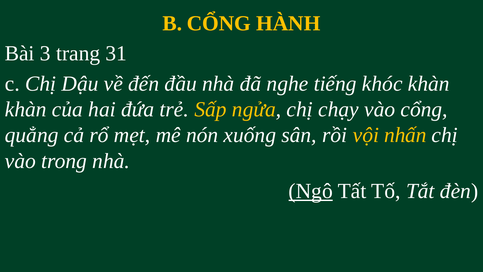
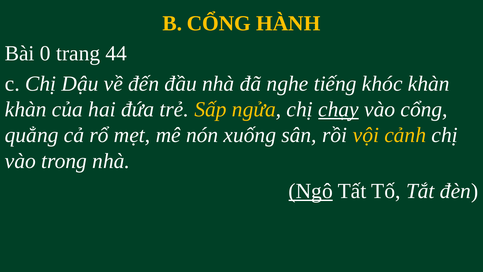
3: 3 -> 0
31: 31 -> 44
chạy underline: none -> present
nhấn: nhấn -> cảnh
